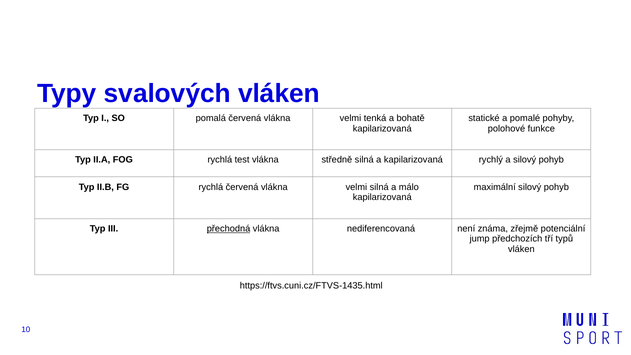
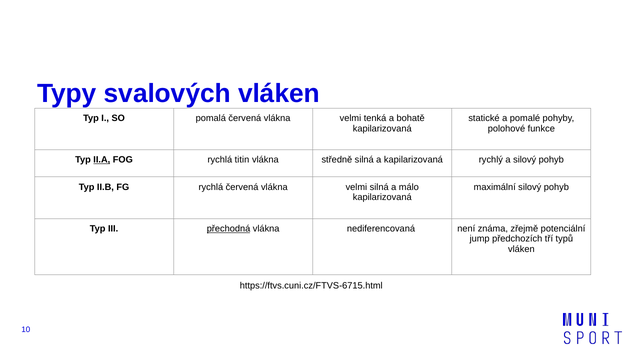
II.A underline: none -> present
test: test -> titin
https://ftvs.cuni.cz/FTVS-1435.html: https://ftvs.cuni.cz/FTVS-1435.html -> https://ftvs.cuni.cz/FTVS-6715.html
